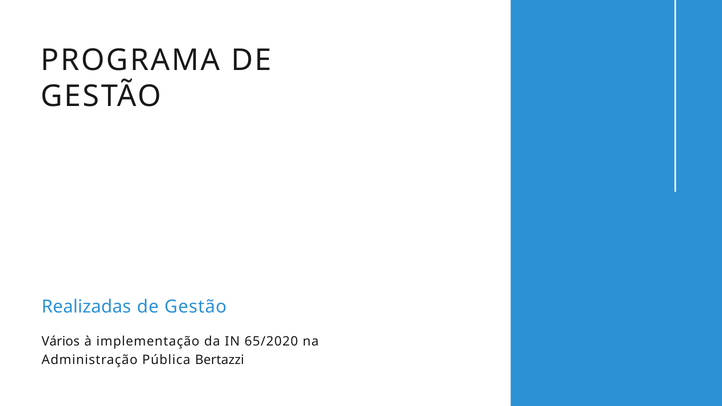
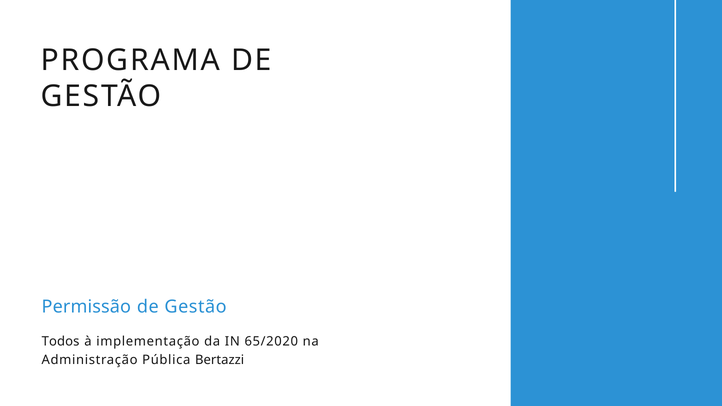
Realizadas: Realizadas -> Permissão
Vários: Vários -> Todos
